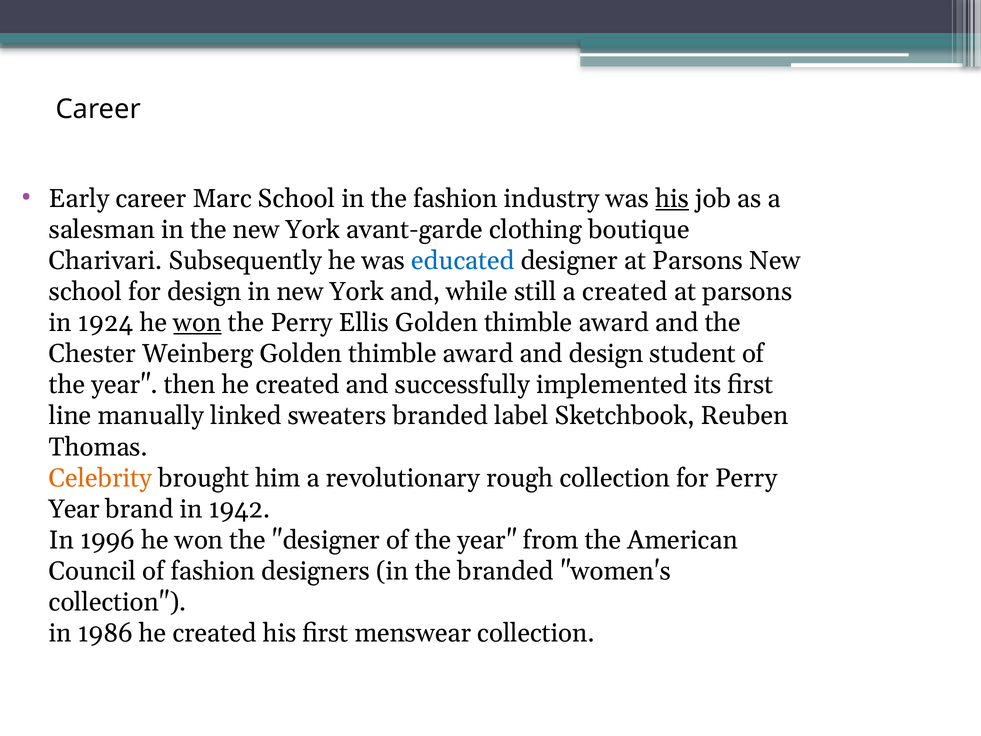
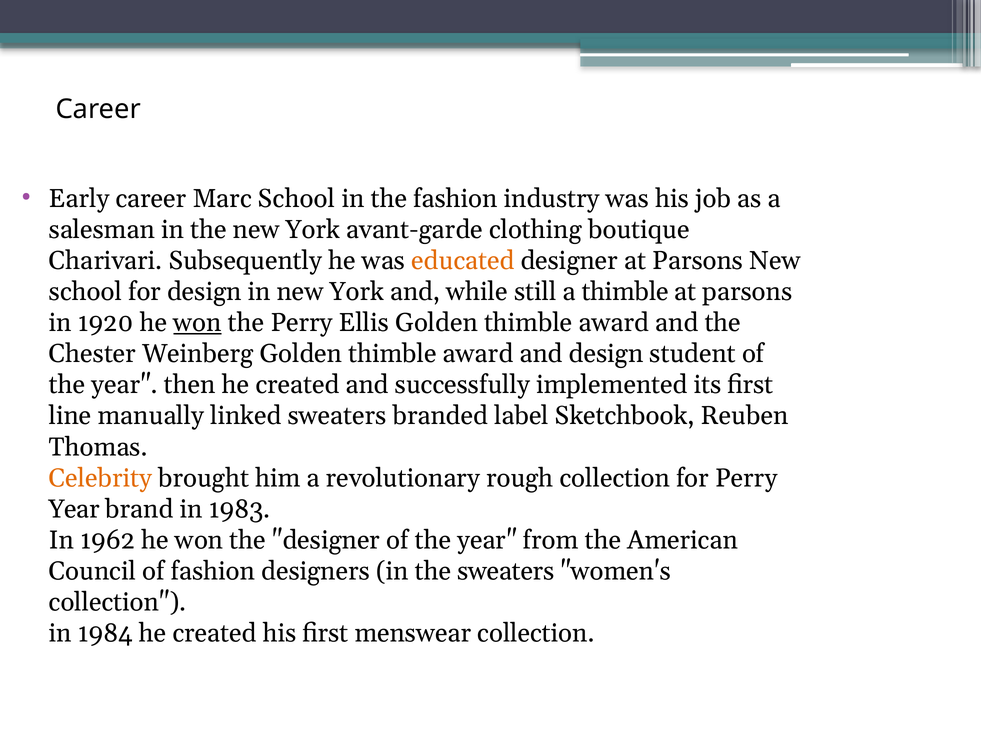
his at (672, 198) underline: present -> none
educated colour: blue -> orange
a created: created -> thimble
1924: 1924 -> 1920
1942: 1942 -> 1983
1996: 1996 -> 1962
the branded: branded -> sweaters
1986: 1986 -> 1984
